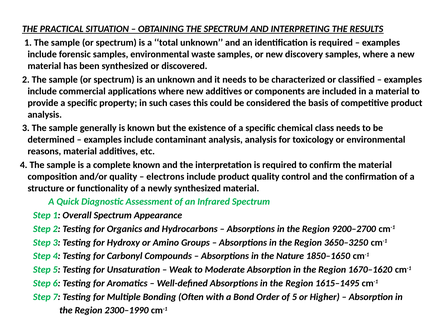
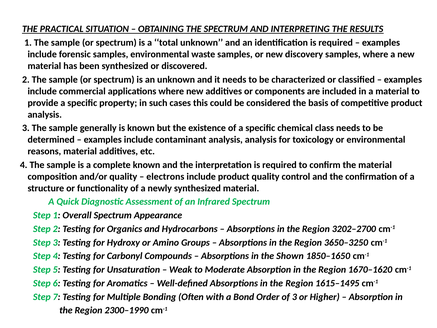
9200–2700: 9200–2700 -> 3202–2700
Nature: Nature -> Shown
of 5: 5 -> 3
